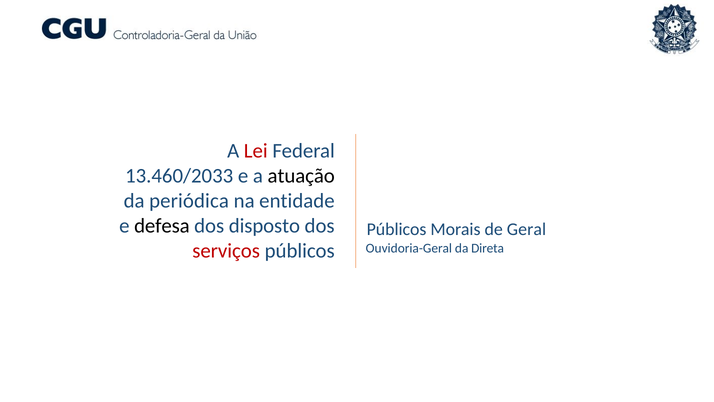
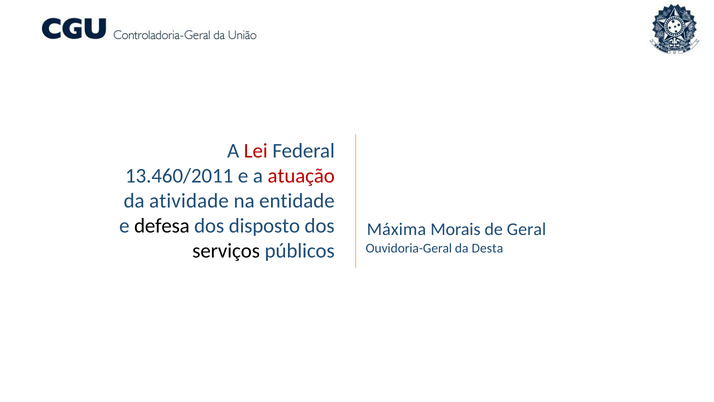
13.460/2033: 13.460/2033 -> 13.460/2011
atuação colour: black -> red
periódica: periódica -> atividade
Públicos at (397, 229): Públicos -> Máxima
serviços colour: red -> black
Direta: Direta -> Desta
